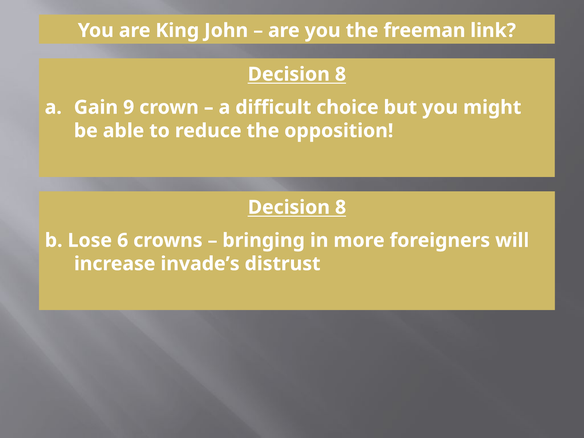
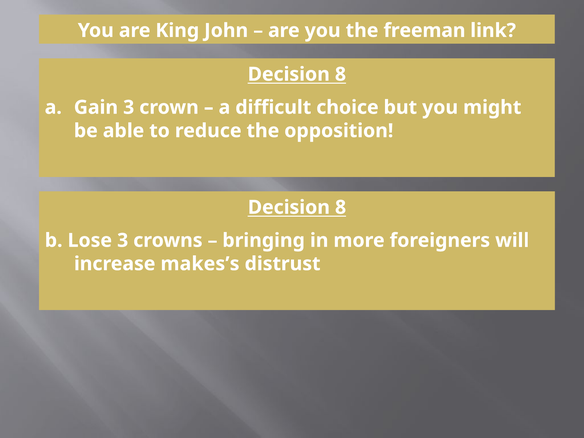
Gain 9: 9 -> 3
Lose 6: 6 -> 3
invade’s: invade’s -> makes’s
